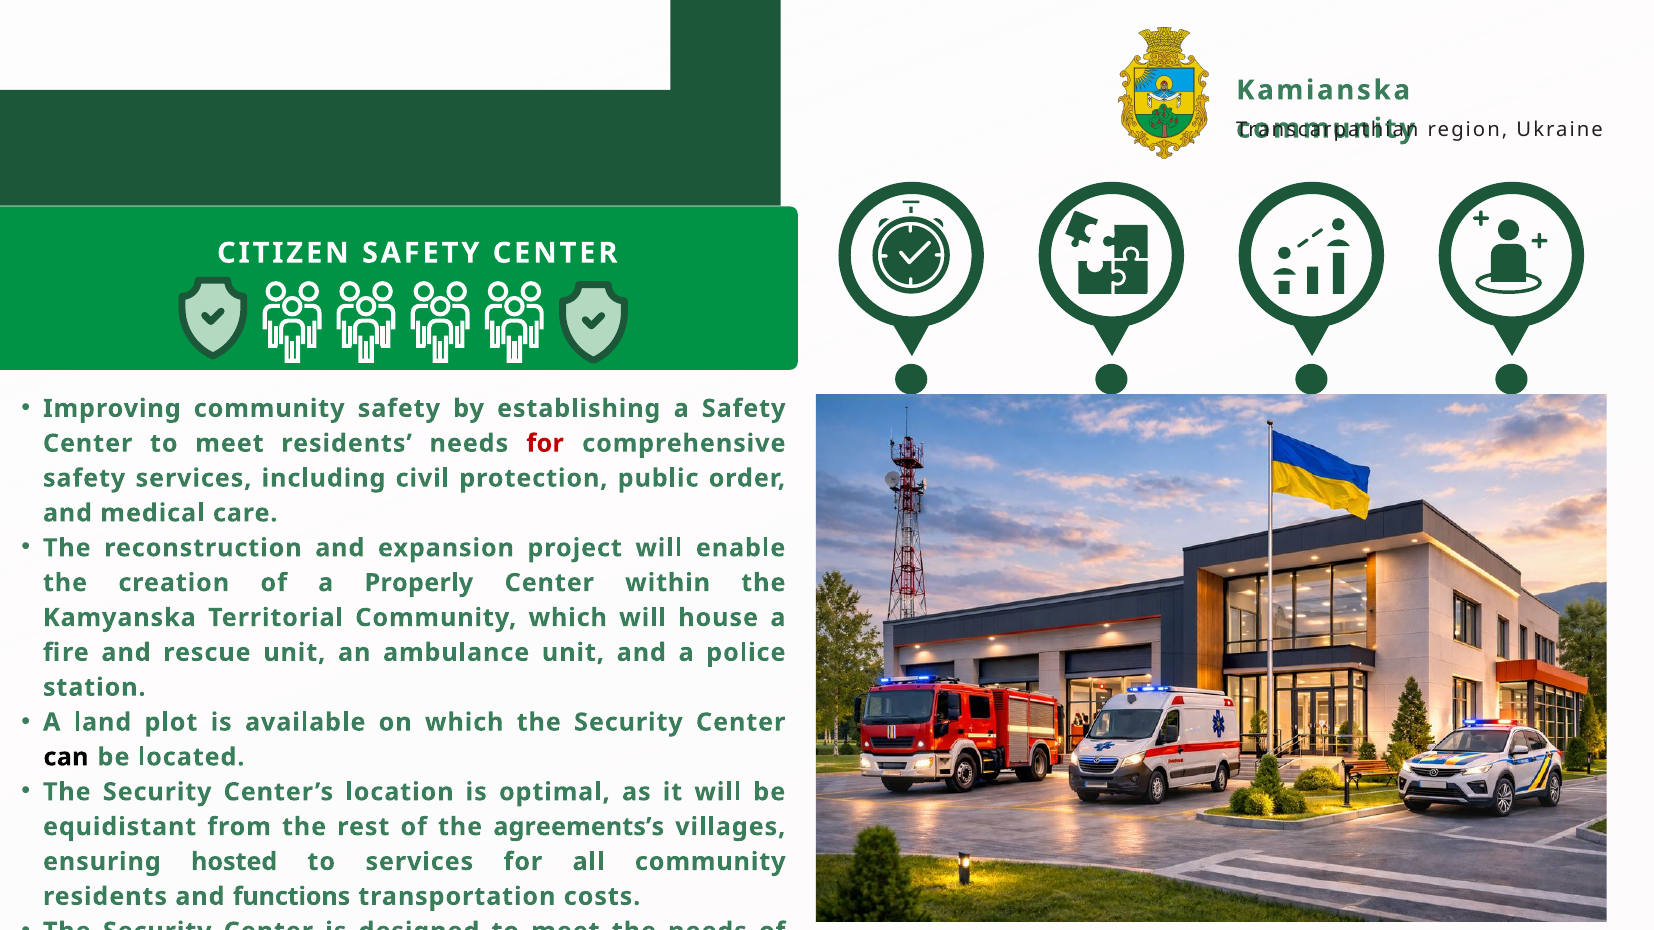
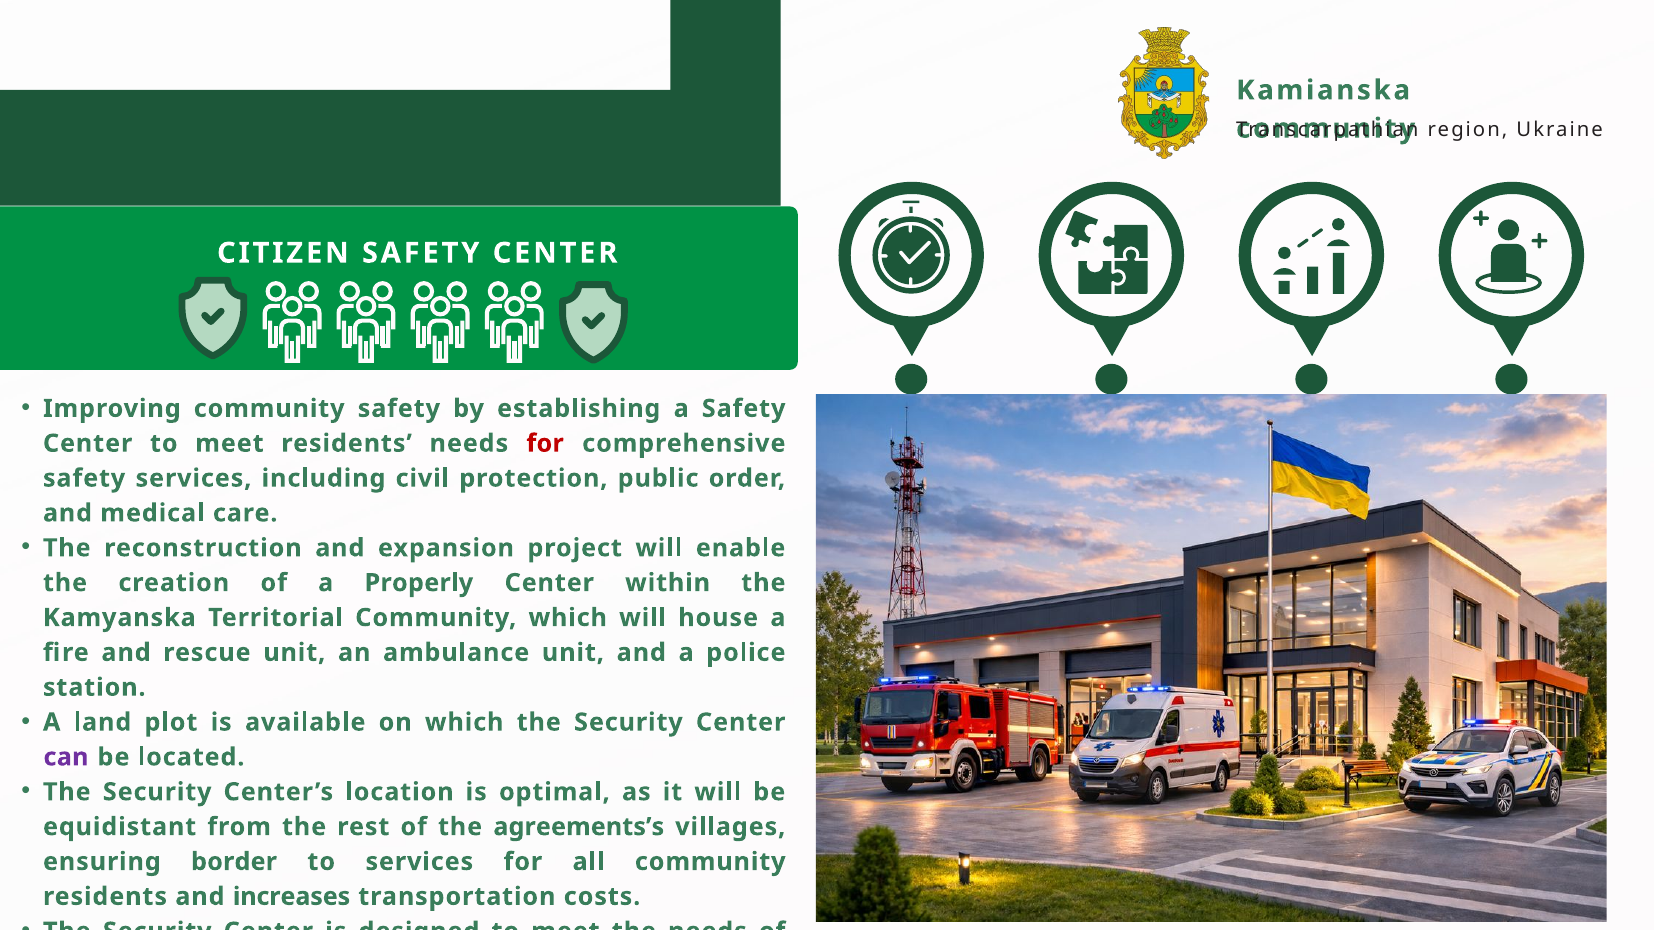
can colour: black -> purple
hosted: hosted -> border
functions: functions -> increases
